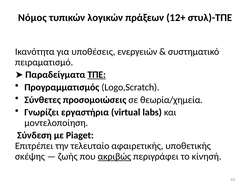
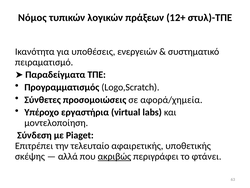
ΤΠΕ underline: present -> none
θεωρία/χημεία: θεωρία/χημεία -> αφορά/χημεία
Γνωρίζει: Γνωρίζει -> Υπέροχο
ζωής: ζωής -> αλλά
κίνησή: κίνησή -> φτάνει
